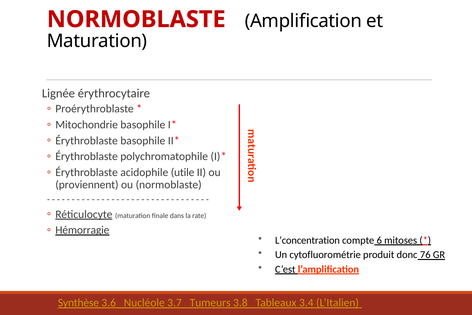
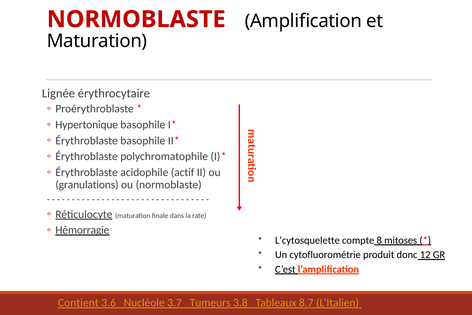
Mitochondrie: Mitochondrie -> Hypertonique
utile: utile -> actif
proviennent: proviennent -> granulations
L’concentration: L’concentration -> L’cytosquelette
6: 6 -> 8
76: 76 -> 12
Synthèse: Synthèse -> Contient
3.4: 3.4 -> 8.7
